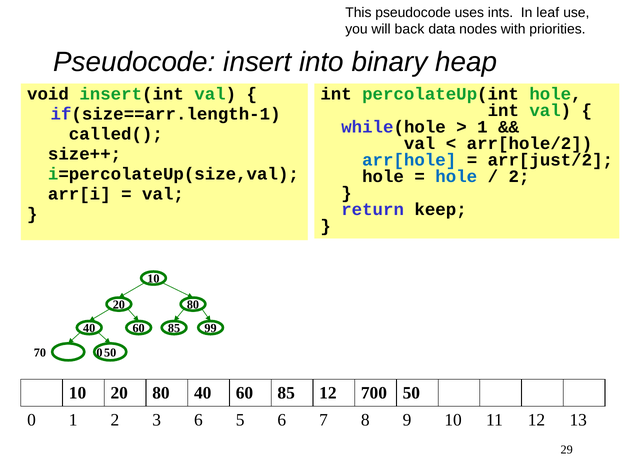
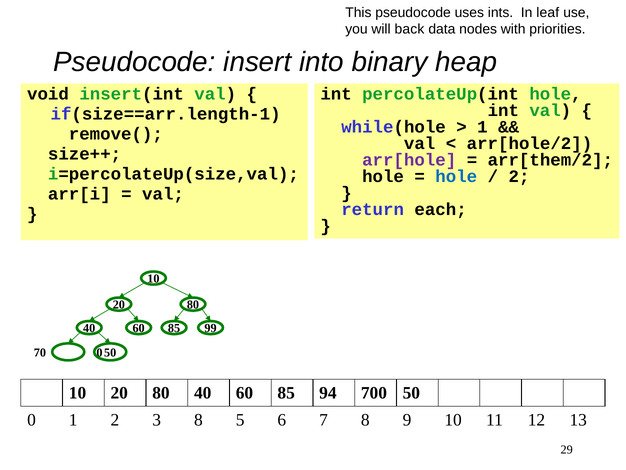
called(: called( -> remove(
arr[hole colour: blue -> purple
arr[just/2: arr[just/2 -> arr[them/2
keep: keep -> each
85 12: 12 -> 94
3 6: 6 -> 8
